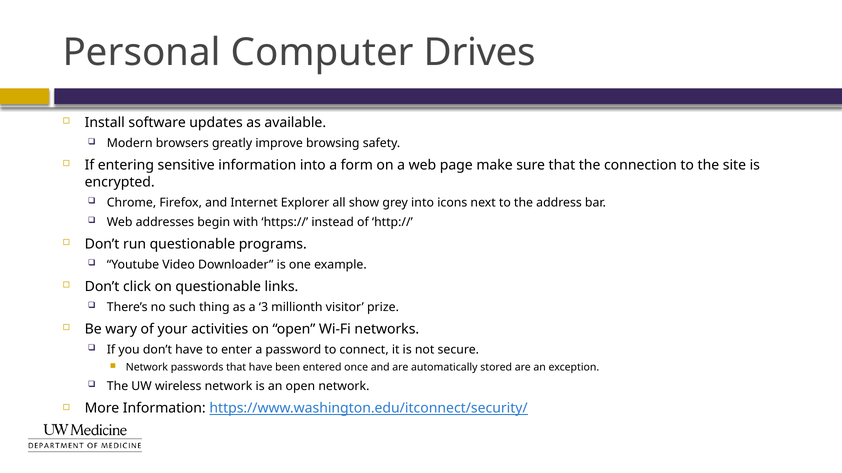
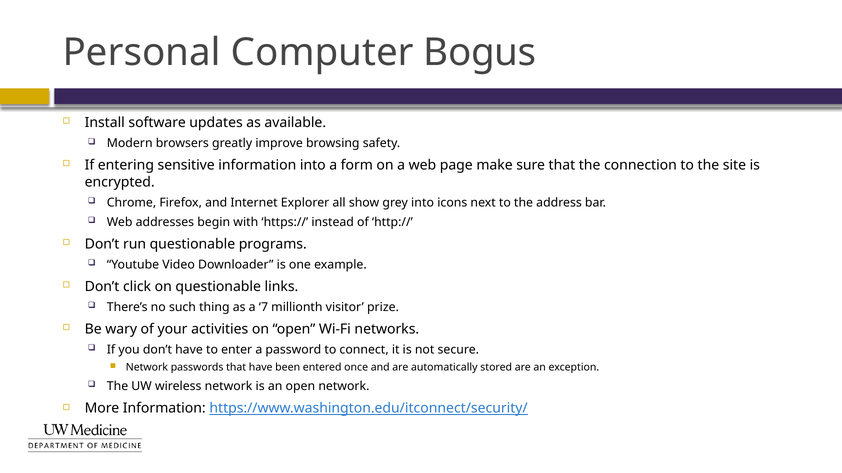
Drives: Drives -> Bogus
3: 3 -> 7
